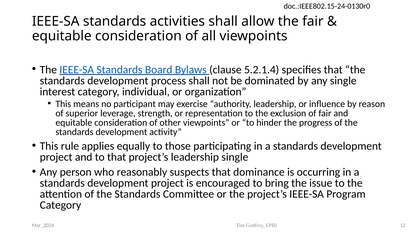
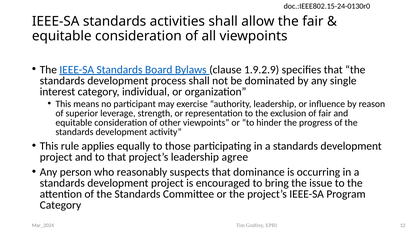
5.2.1.4: 5.2.1.4 -> 1.9.2.9
leadership single: single -> agree
